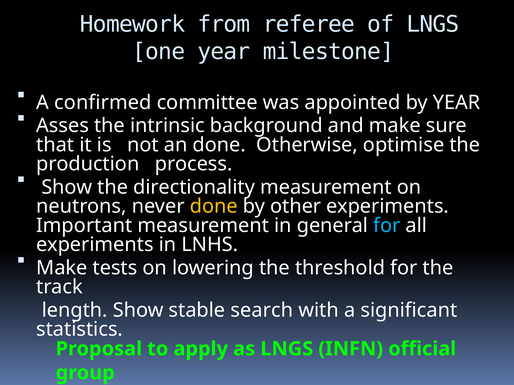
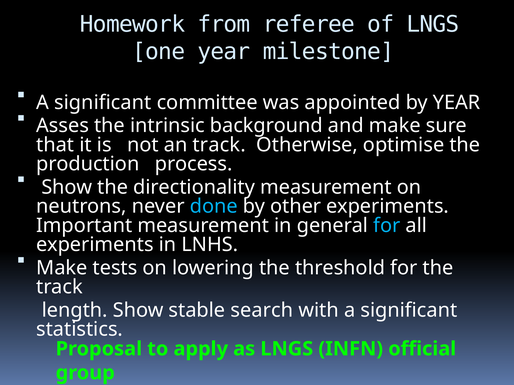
confirmed at (103, 103): confirmed -> significant
an done: done -> track
done at (214, 207) colour: yellow -> light blue
